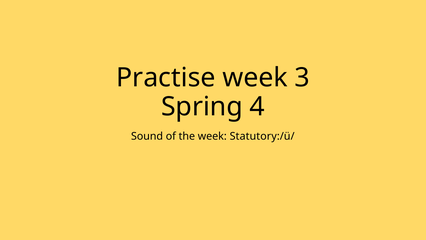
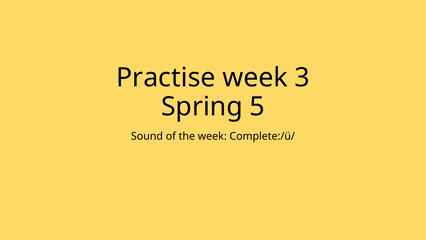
4: 4 -> 5
Statutory:/ü/: Statutory:/ü/ -> Complete:/ü/
